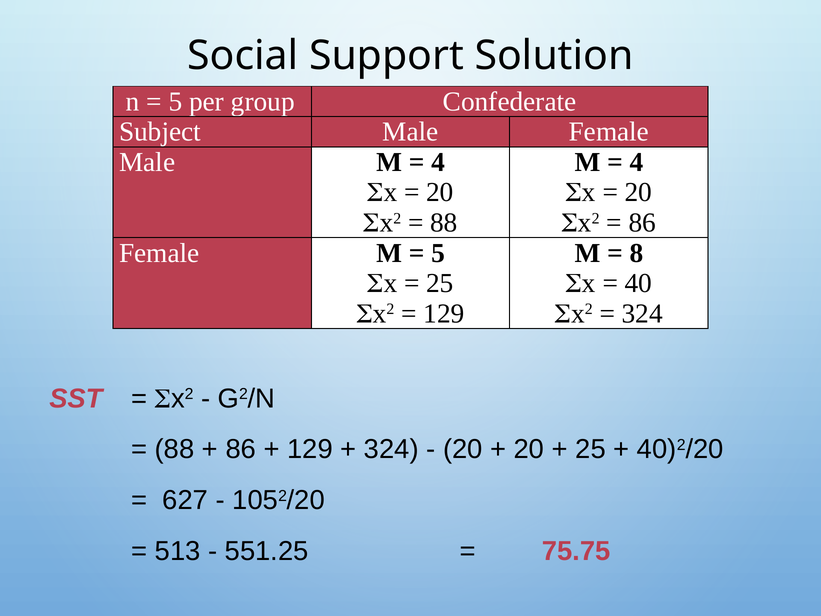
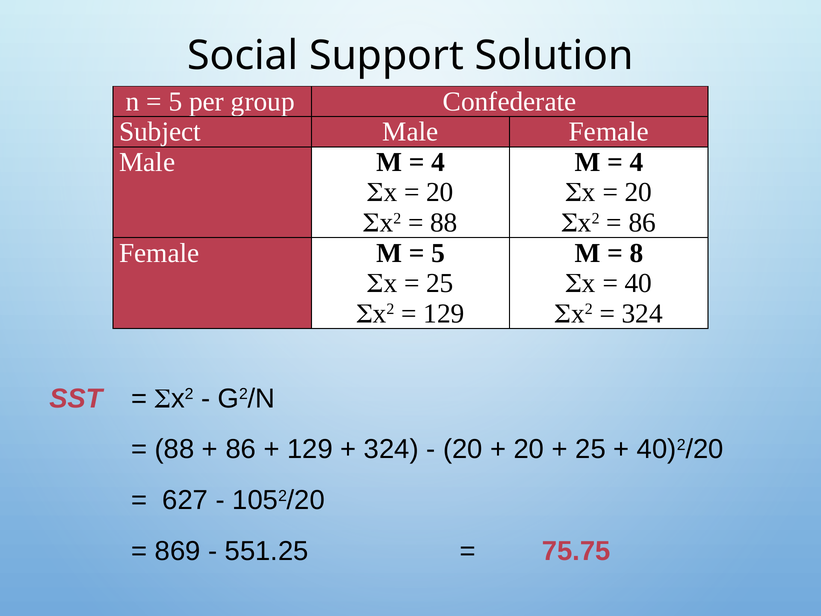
513: 513 -> 869
